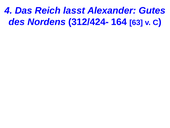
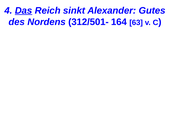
Das underline: none -> present
lasst: lasst -> sinkt
312/424-: 312/424- -> 312/501-
